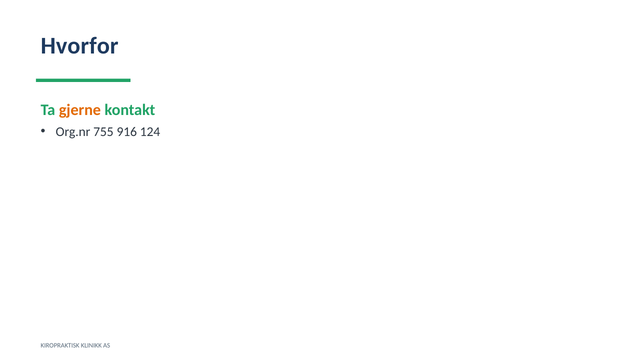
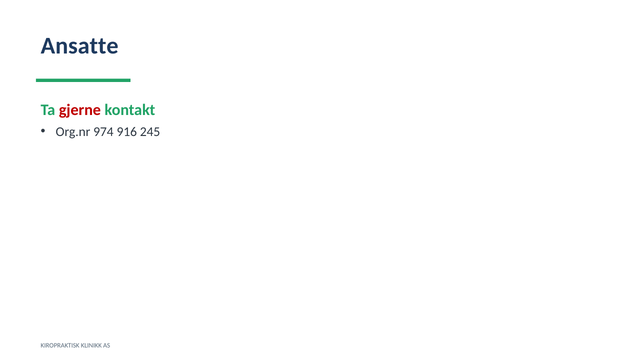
Hvorfor: Hvorfor -> Ansatte
gjerne colour: orange -> red
755: 755 -> 974
124: 124 -> 245
